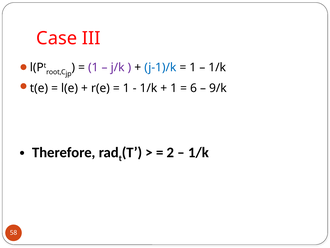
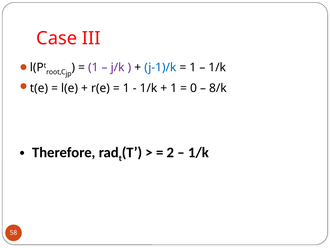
6: 6 -> 0
9/k: 9/k -> 8/k
